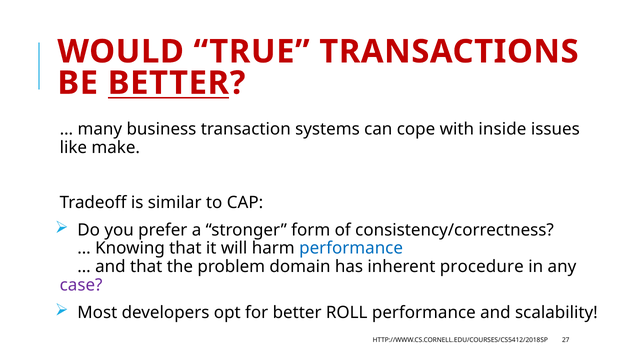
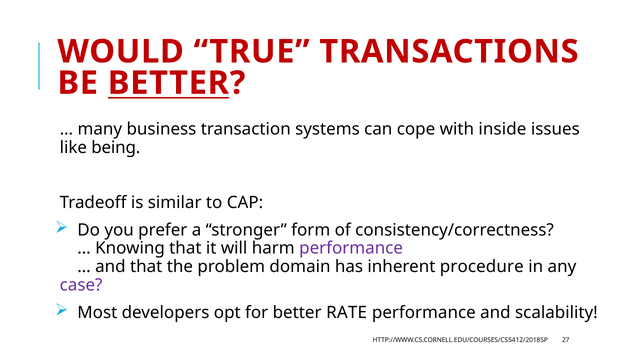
make: make -> being
performance at (351, 248) colour: blue -> purple
ROLL: ROLL -> RATE
